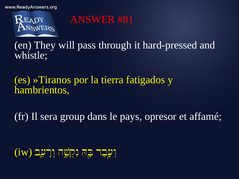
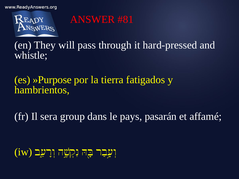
»Tiranos: »Tiranos -> »Purpose
opresor: opresor -> pasarán
